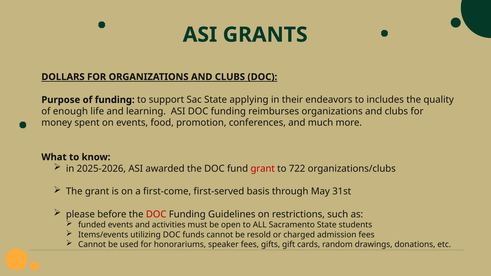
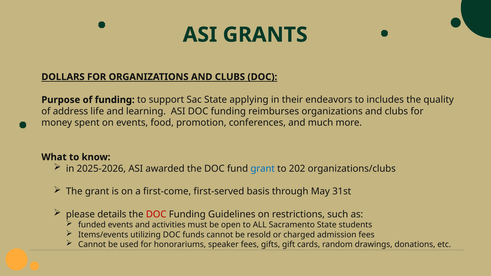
enough: enough -> address
grant at (263, 169) colour: red -> blue
722: 722 -> 202
before: before -> details
